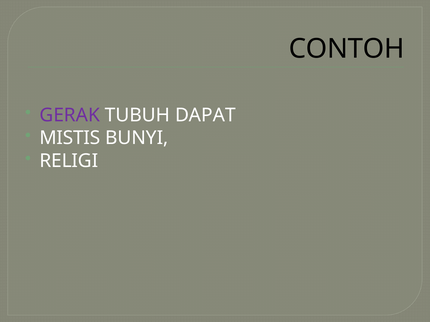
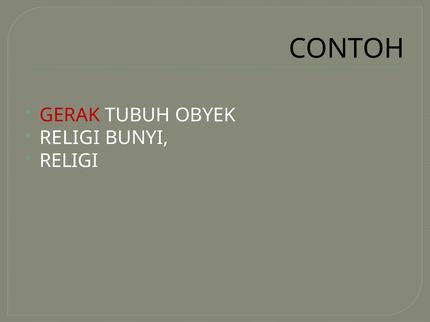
GERAK colour: purple -> red
DAPAT: DAPAT -> OBYEK
MISTIS at (70, 138): MISTIS -> RELIGI
